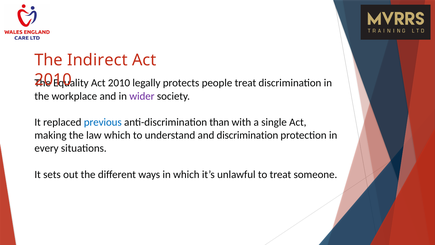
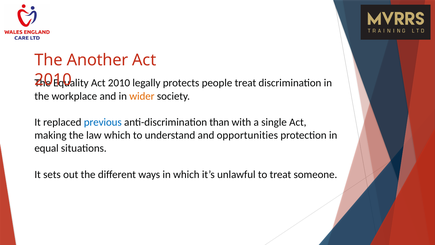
Indirect: Indirect -> Another
wider colour: purple -> orange
and discrimination: discrimination -> opportunities
every: every -> equal
